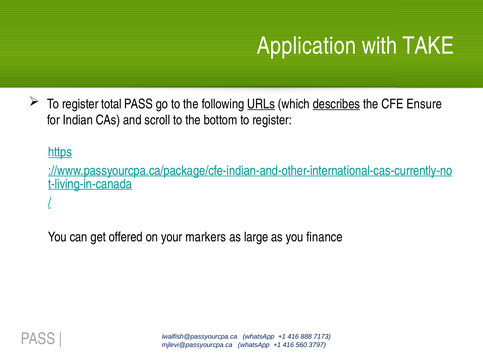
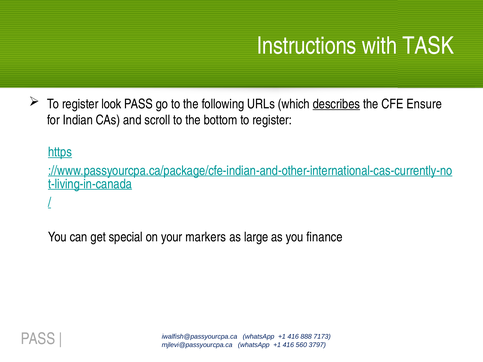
Application: Application -> Instructions
TAKE: TAKE -> TASK
total: total -> look
URLs underline: present -> none
offered: offered -> special
